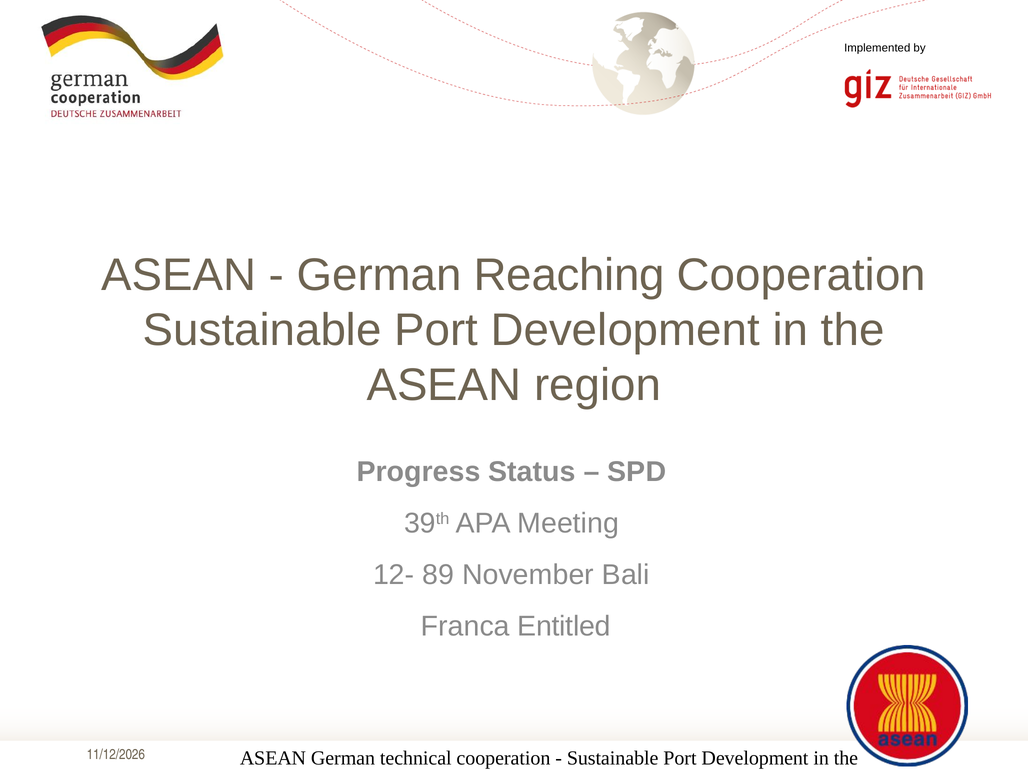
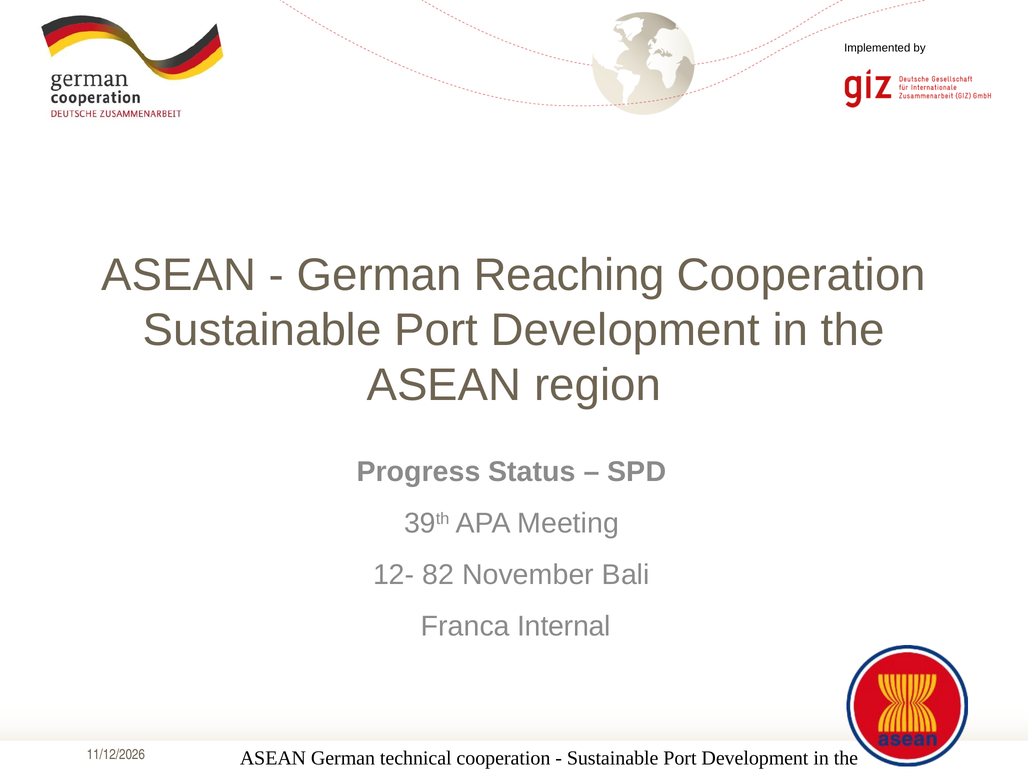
89: 89 -> 82
Entitled: Entitled -> Internal
